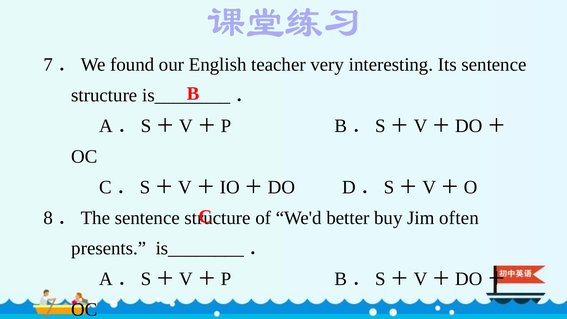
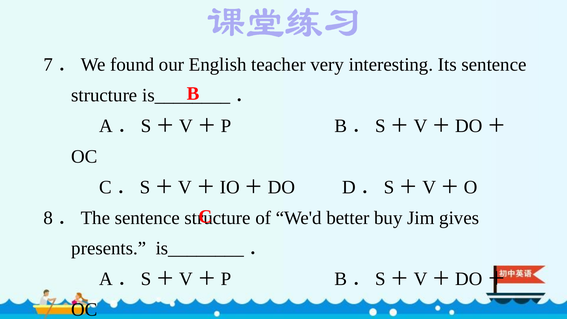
often: often -> gives
